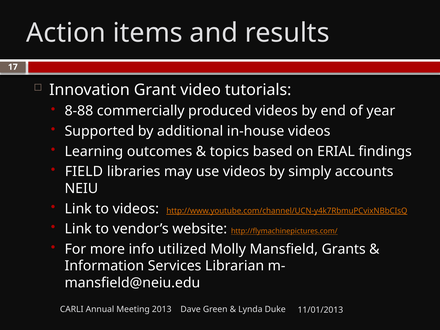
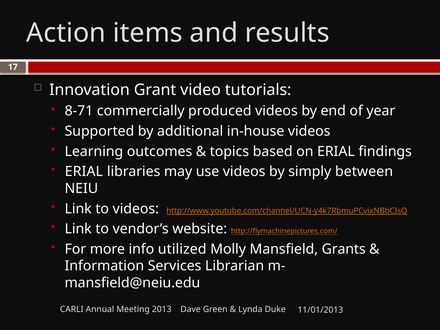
8-88: 8-88 -> 8-71
FIELD at (84, 172): FIELD -> ERIAL
accounts: accounts -> between
